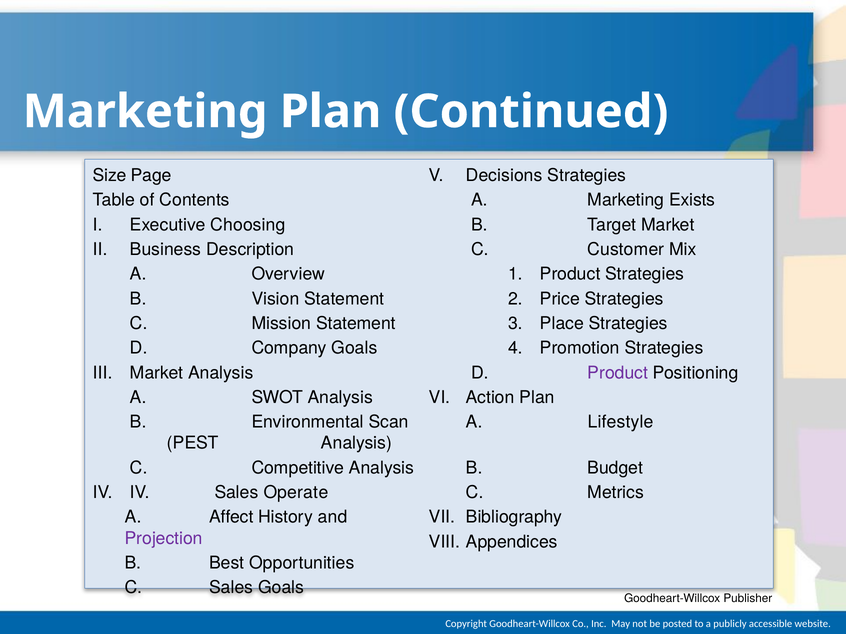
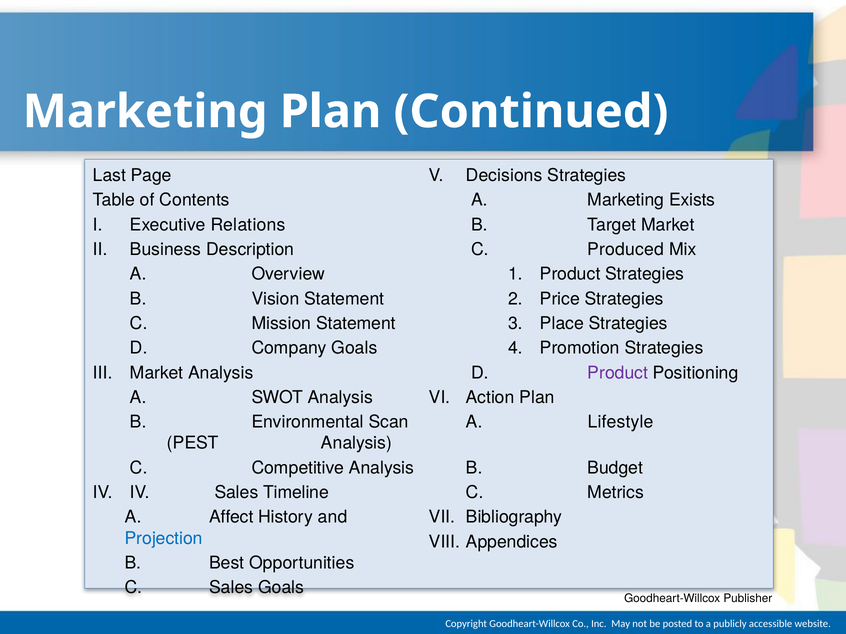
Size: Size -> Last
Choosing: Choosing -> Relations
Customer: Customer -> Produced
Operate: Operate -> Timeline
Projection colour: purple -> blue
